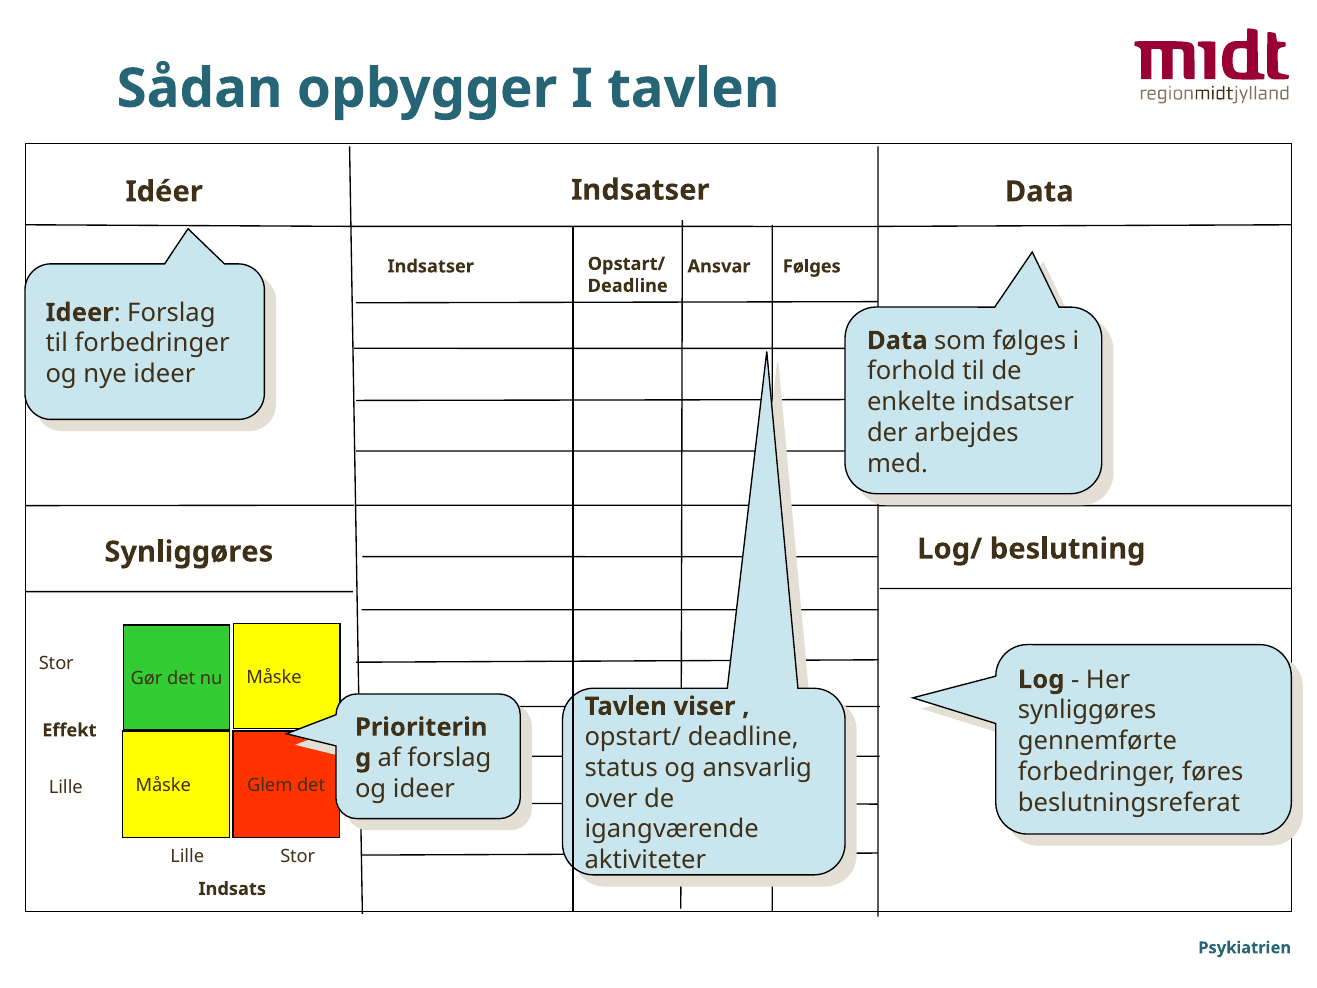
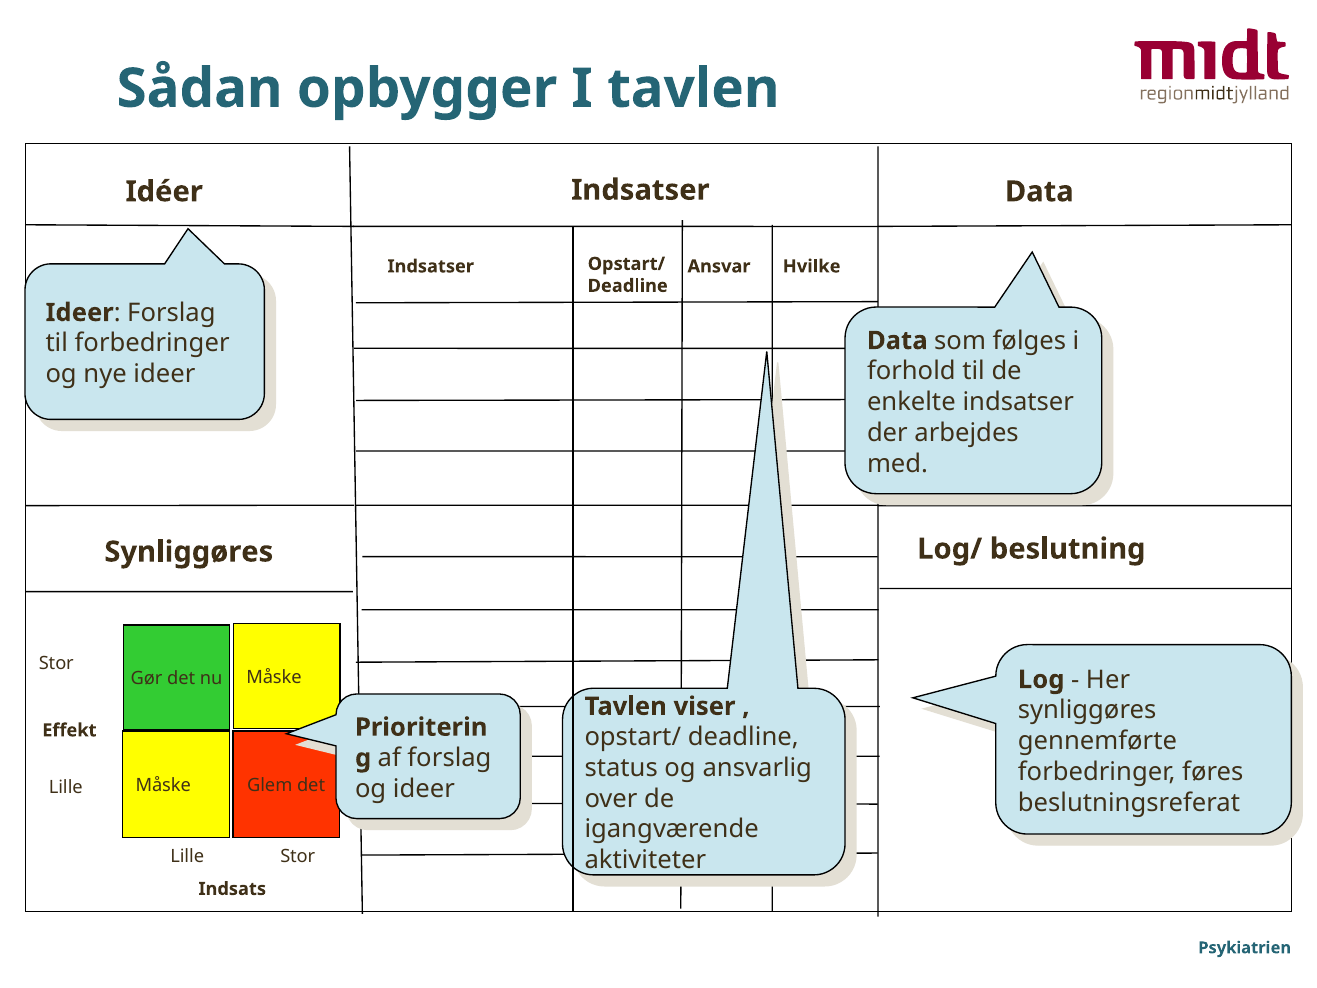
Følges at (812, 266): Følges -> Hvilke
